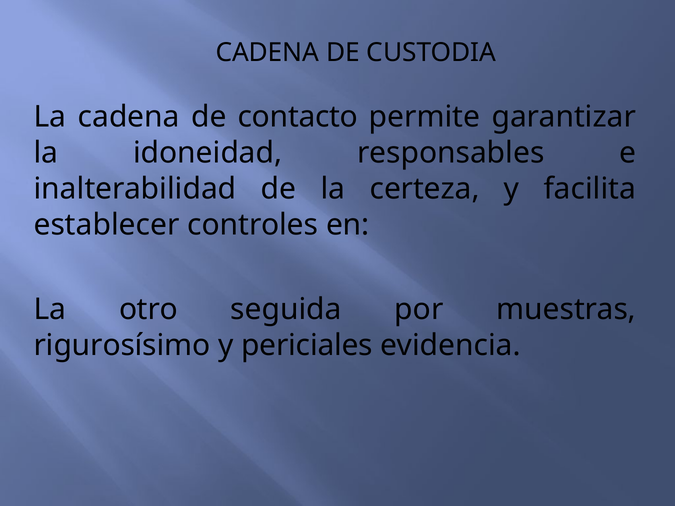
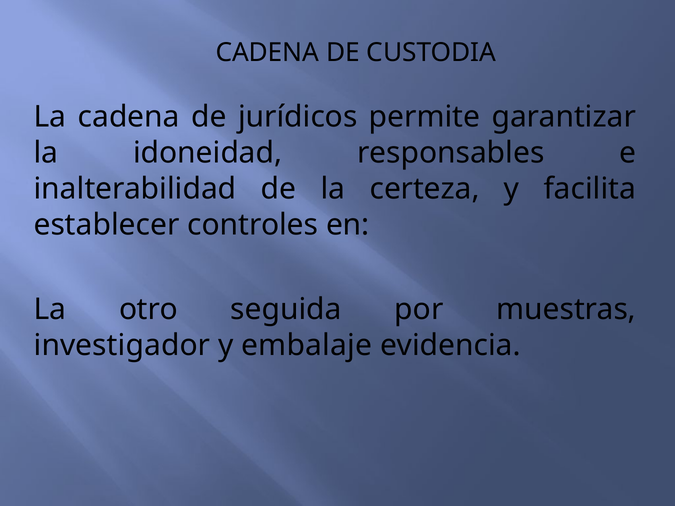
contacto: contacto -> jurídicos
rigurosísimo: rigurosísimo -> investigador
periciales: periciales -> embalaje
